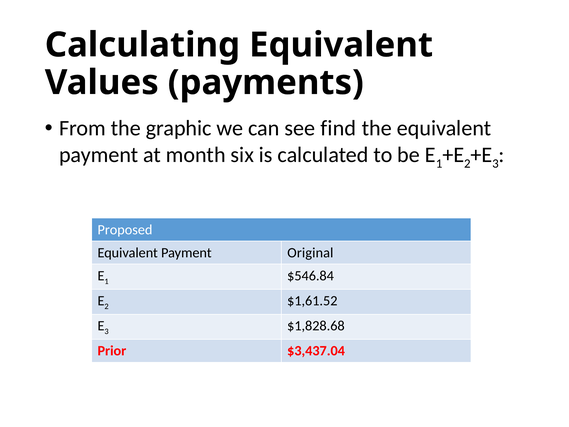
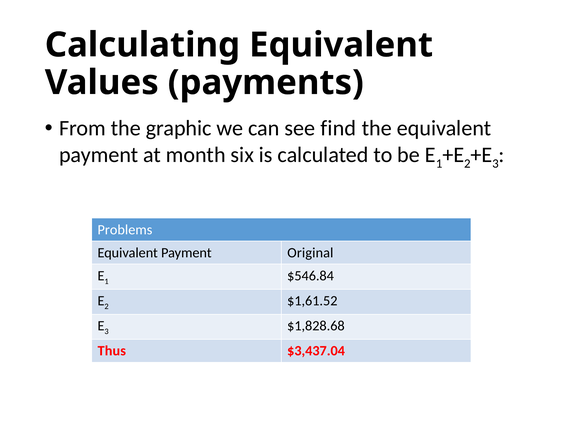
Proposed: Proposed -> Problems
Prior: Prior -> Thus
